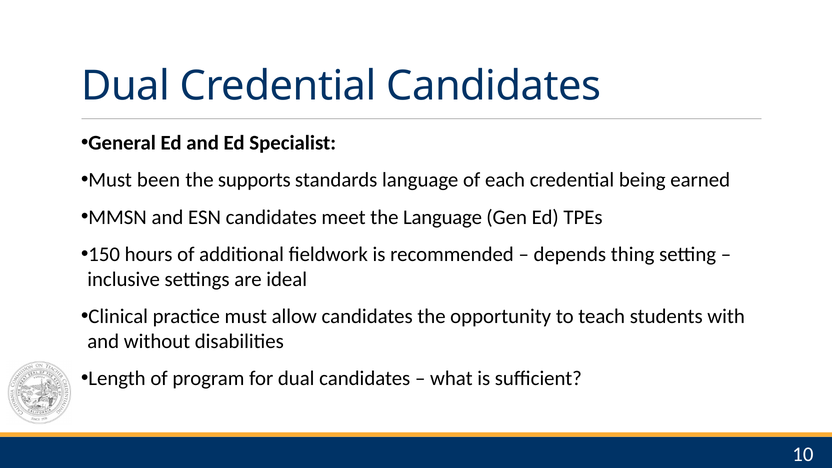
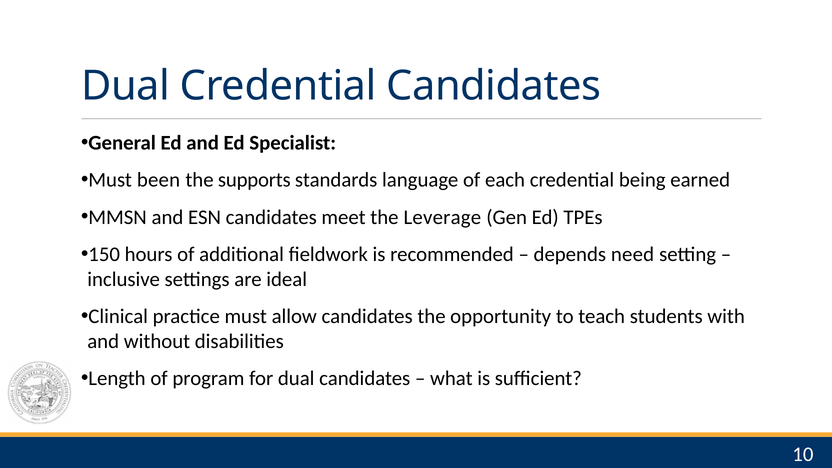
the Language: Language -> Leverage
thing: thing -> need
